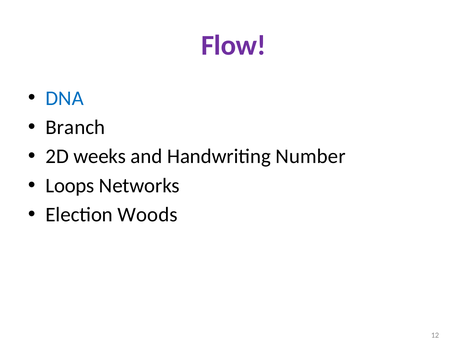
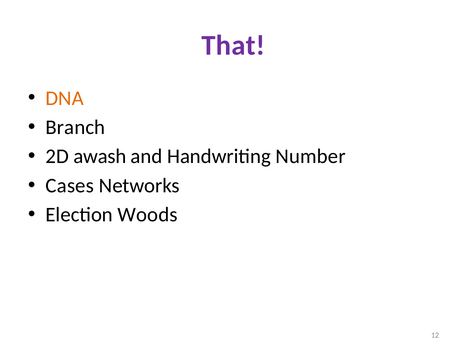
Flow: Flow -> That
DNA colour: blue -> orange
weeks: weeks -> awash
Loops: Loops -> Cases
